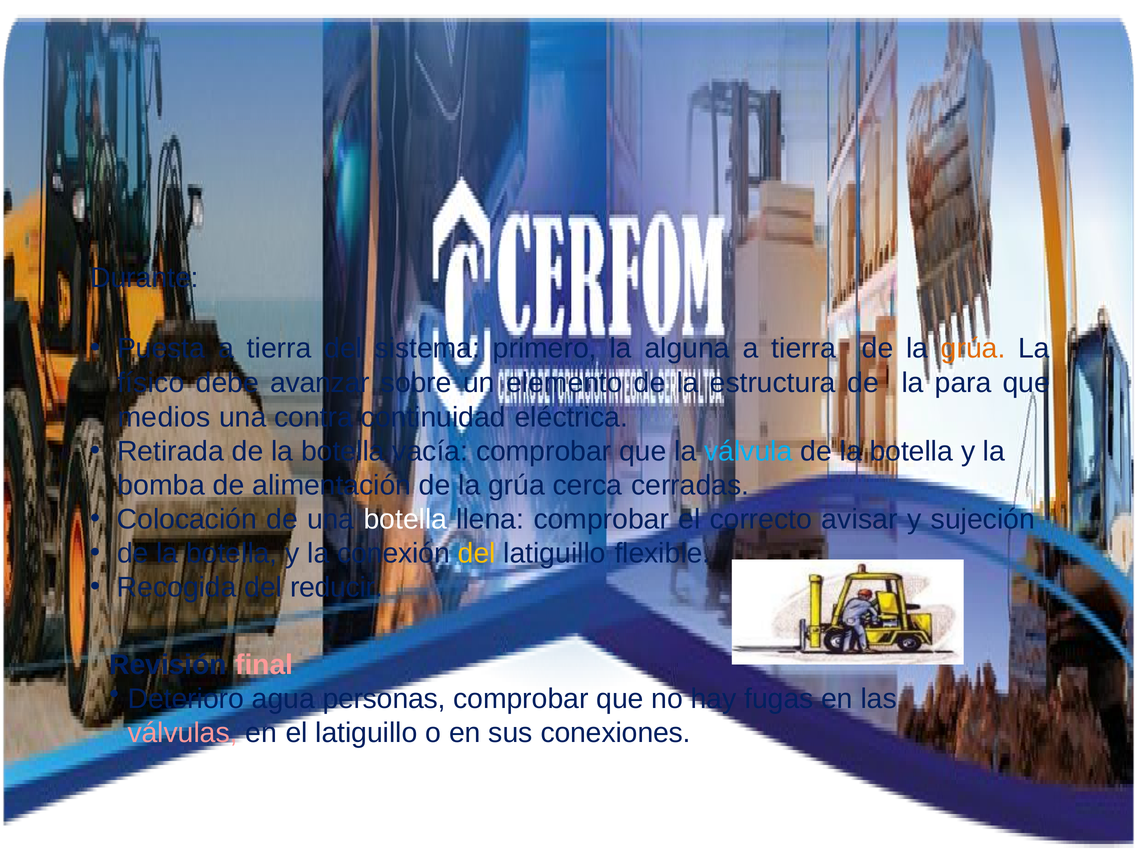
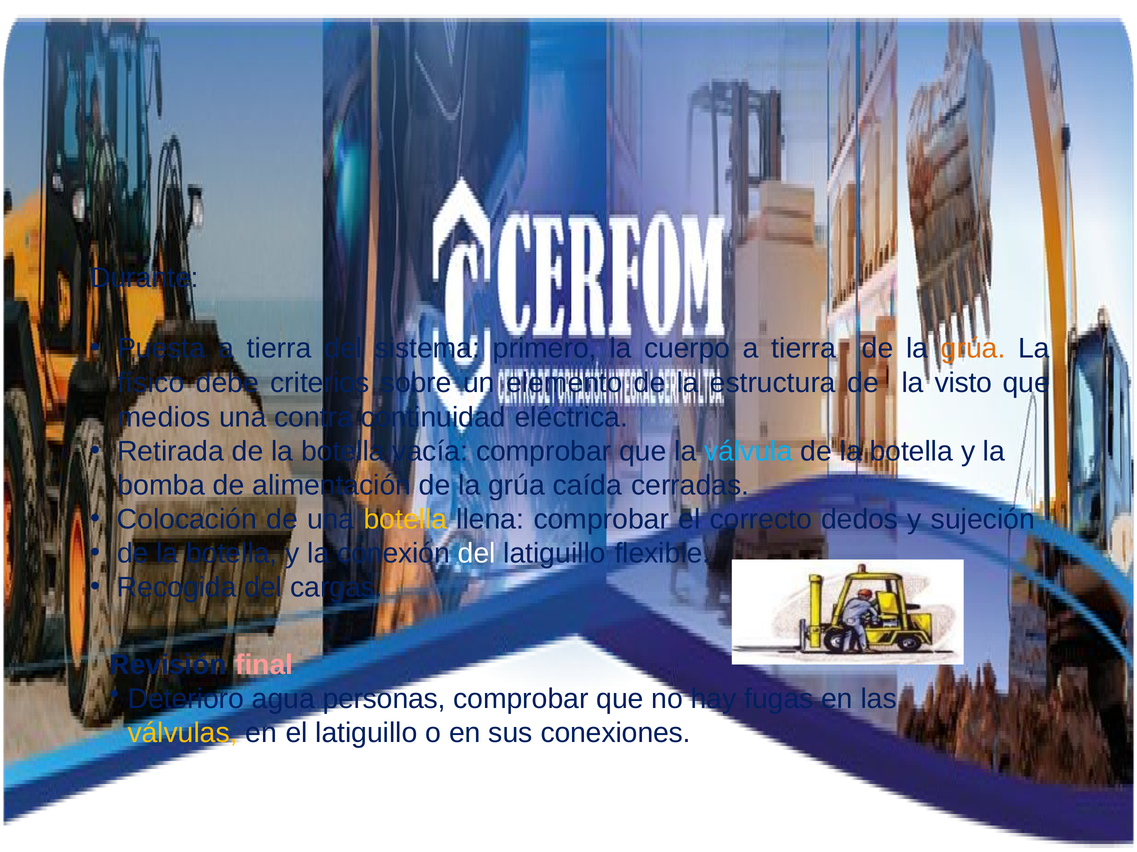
alguna: alguna -> cuerpo
avanzar: avanzar -> criterios
para: para -> visto
cerca: cerca -> caída
botella at (405, 520) colour: white -> yellow
avisar: avisar -> dedos
del at (477, 554) colour: yellow -> white
reducir: reducir -> cargas
válvulas colour: pink -> yellow
